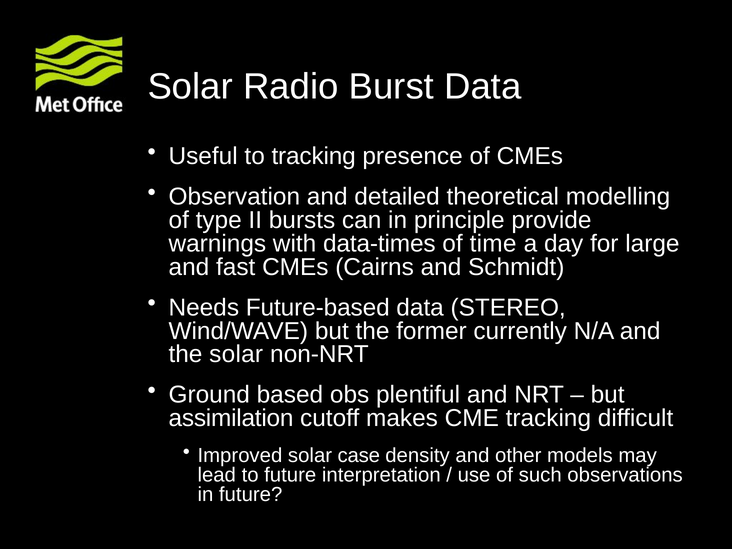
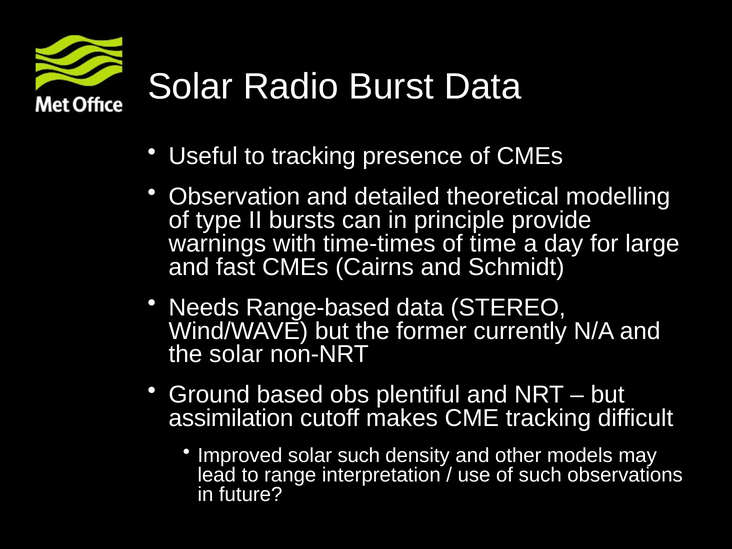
data-times: data-times -> time-times
Future-based: Future-based -> Range-based
solar case: case -> such
to future: future -> range
